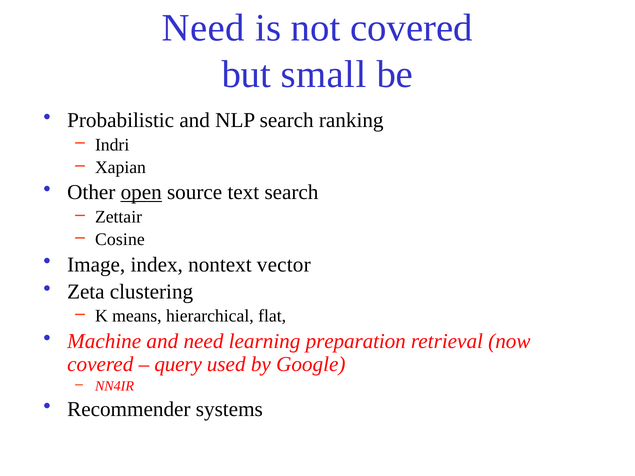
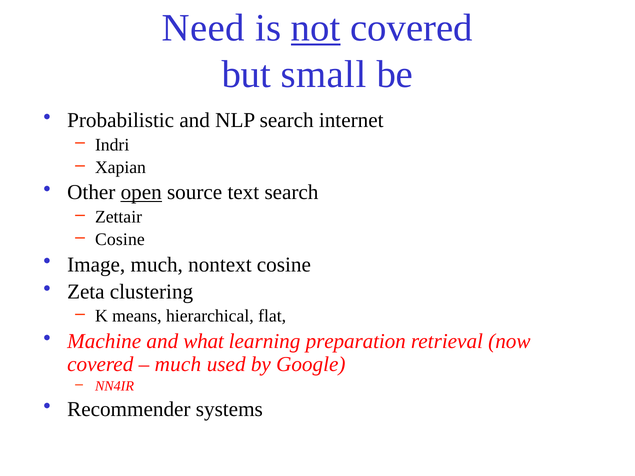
not underline: none -> present
ranking: ranking -> internet
Image index: index -> much
nontext vector: vector -> cosine
and need: need -> what
query at (178, 364): query -> much
